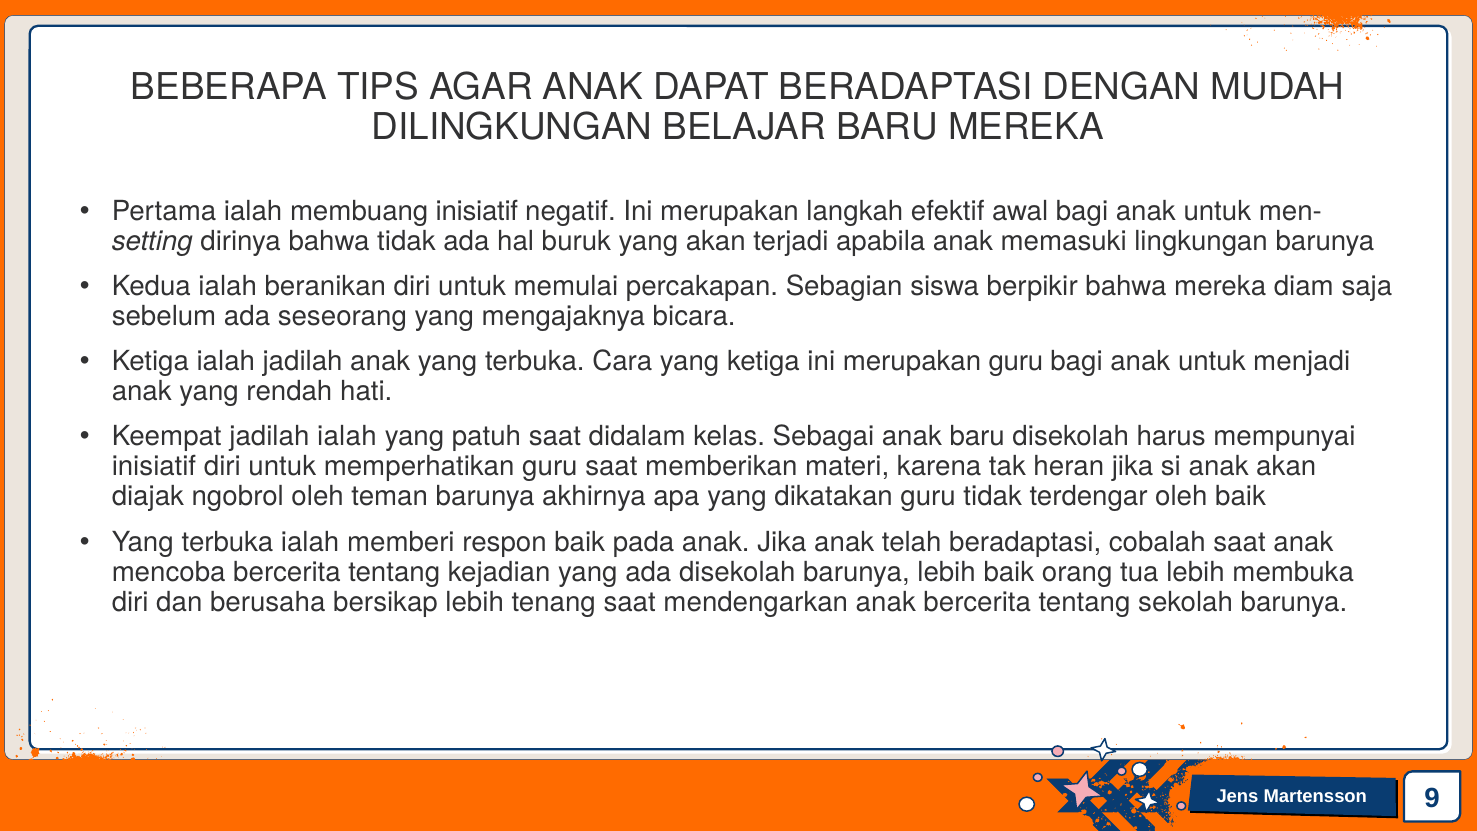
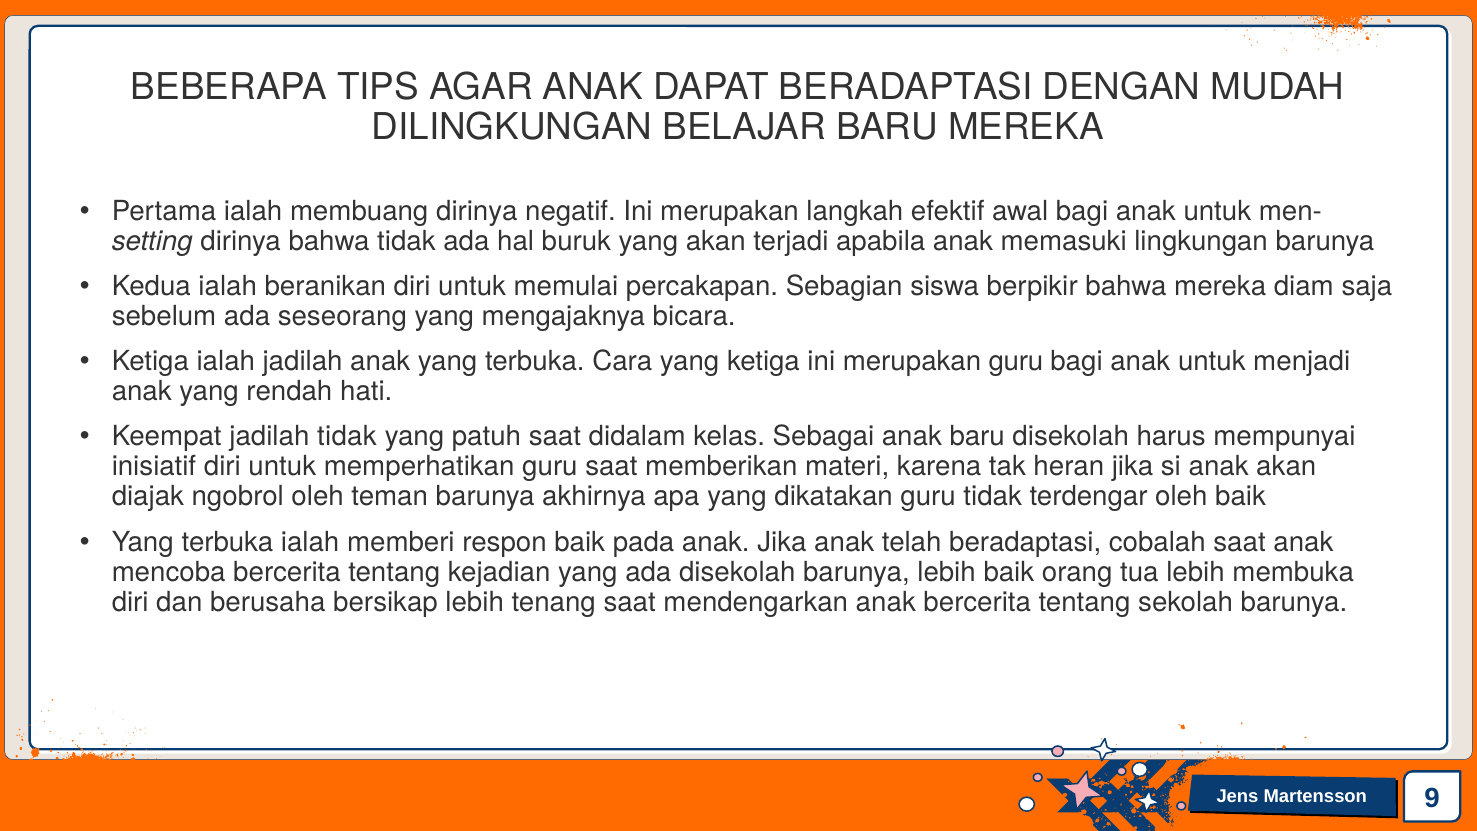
membuang inisiatif: inisiatif -> dirinya
jadilah ialah: ialah -> tidak
